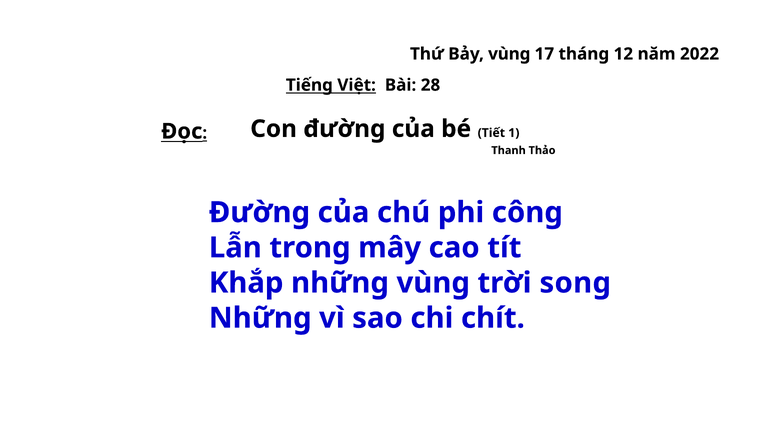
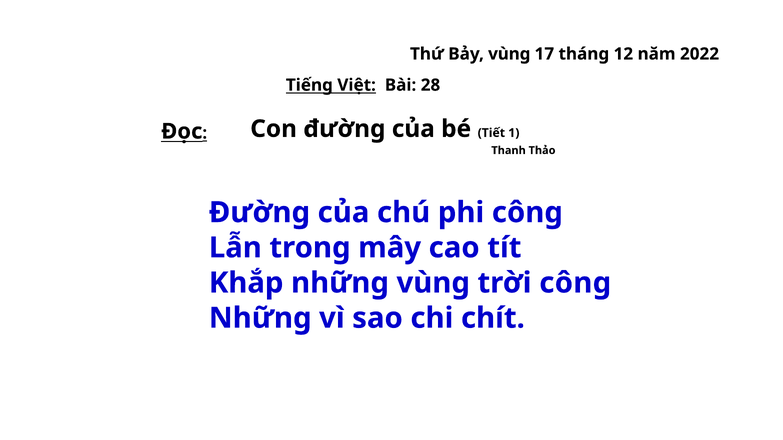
trời song: song -> công
